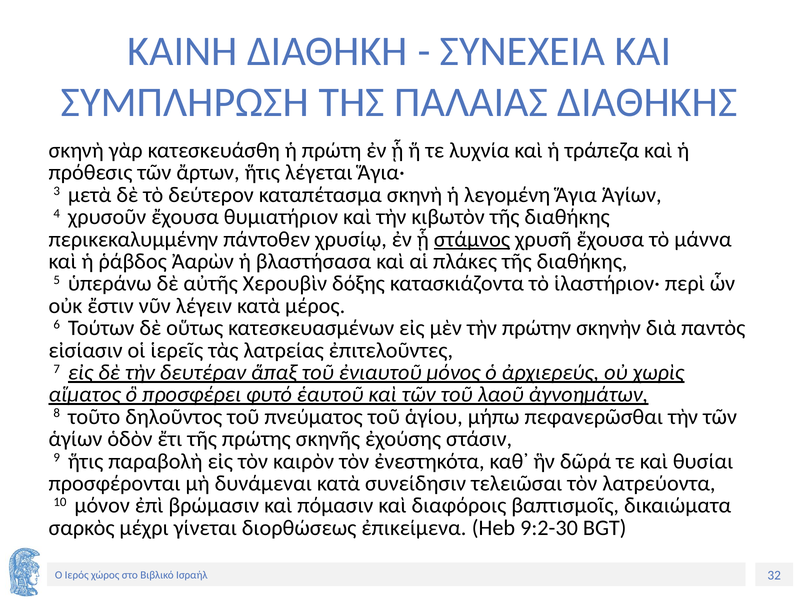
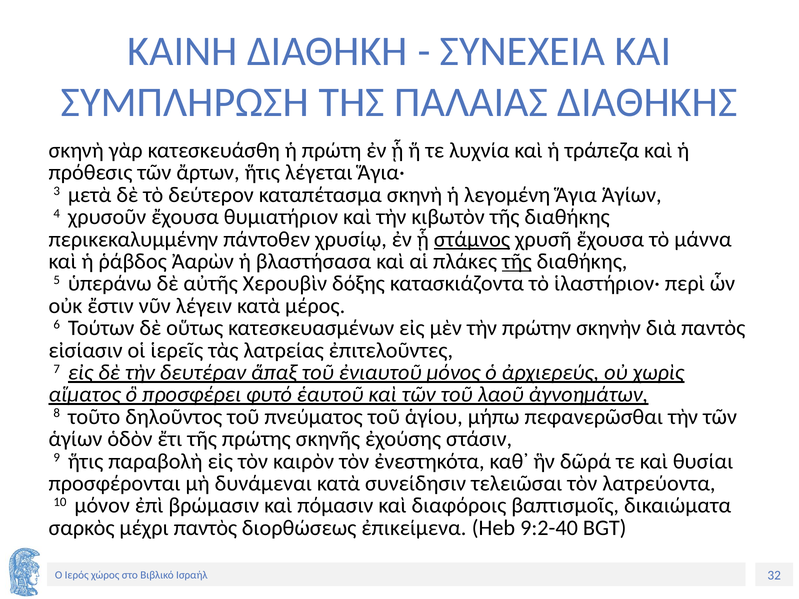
τῆς at (517, 262) underline: none -> present
μέχρι γίνεται: γίνεται -> παντὸς
9:2-30: 9:2-30 -> 9:2-40
